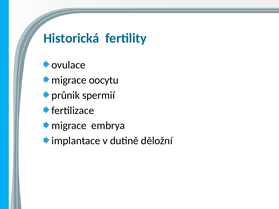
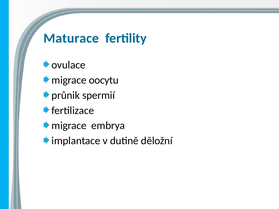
Historická: Historická -> Maturace
